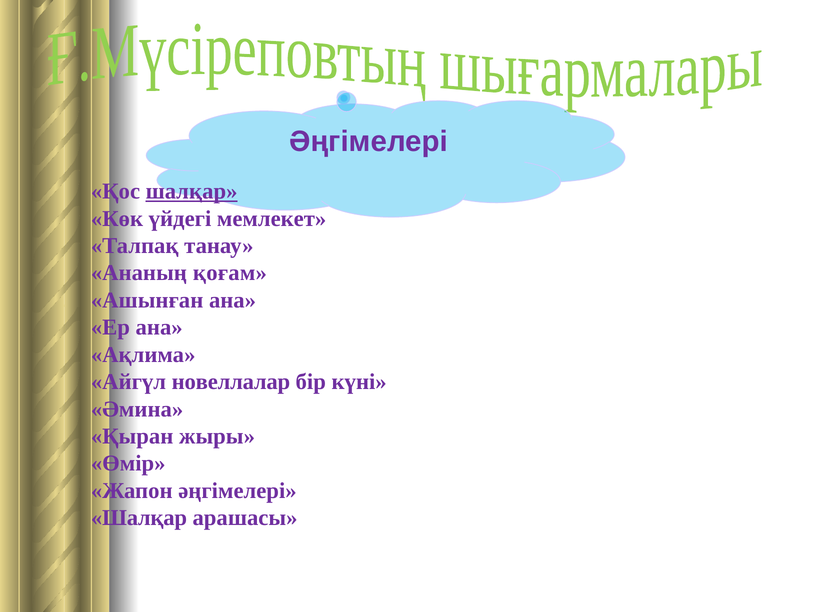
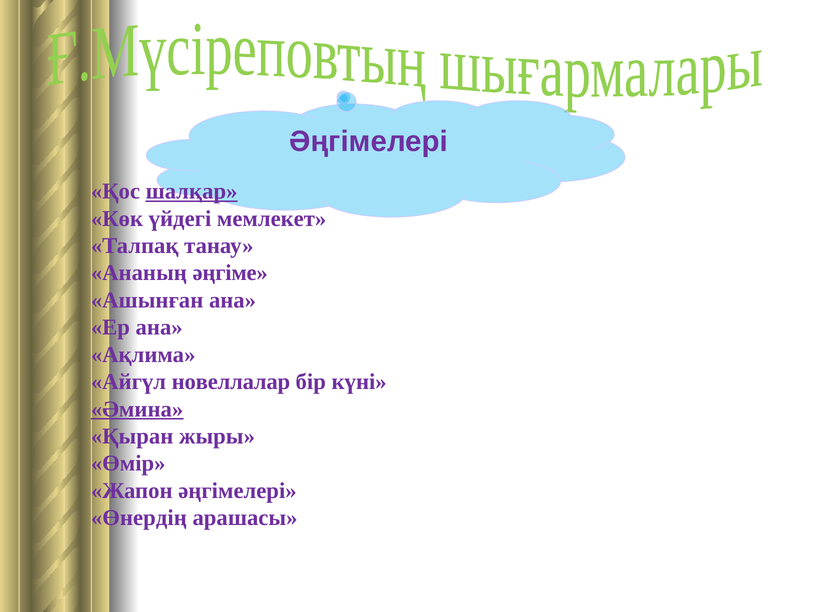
қоғам: қоғам -> әңгіме
Әмина underline: none -> present
Шалқар at (139, 518): Шалқар -> Өнердің
